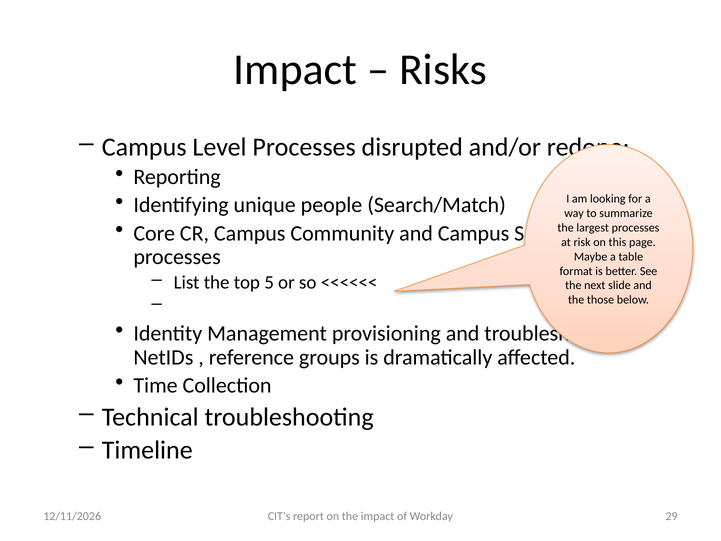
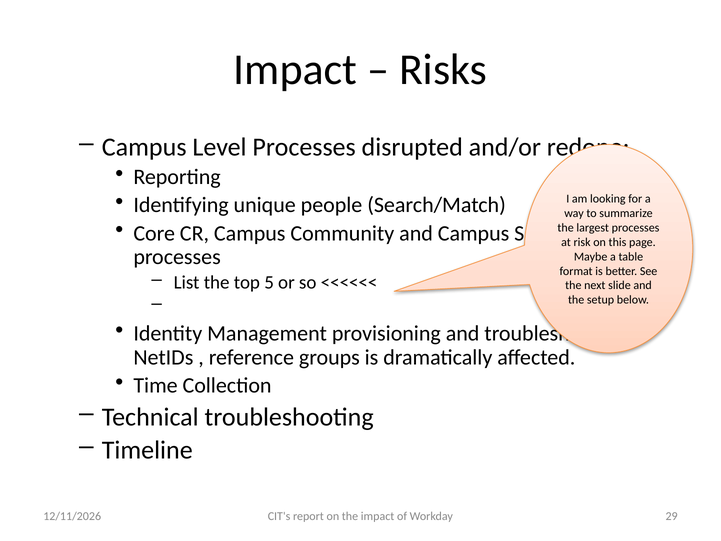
those: those -> setup
